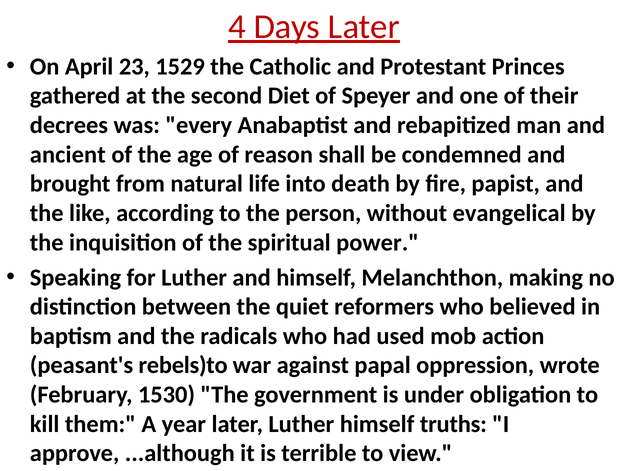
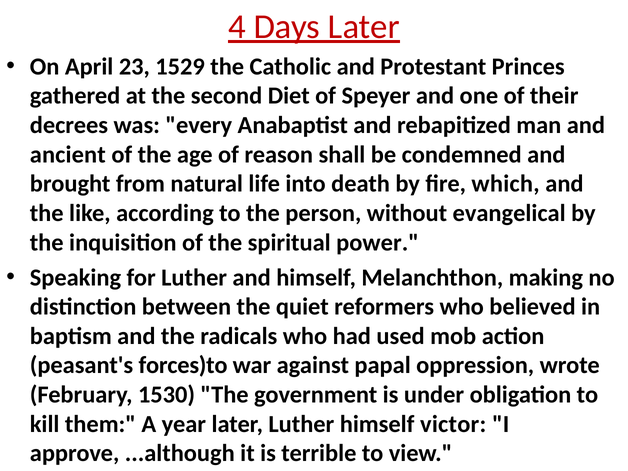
papist: papist -> which
rebels)to: rebels)to -> forces)to
truths: truths -> victor
